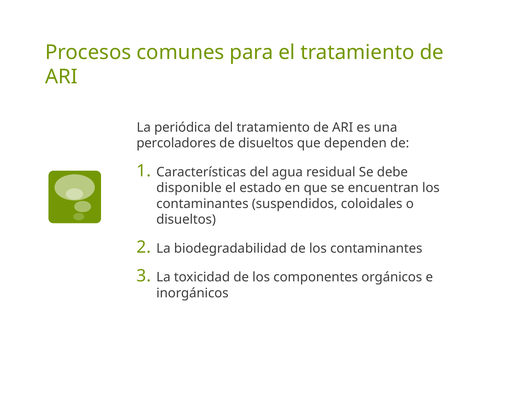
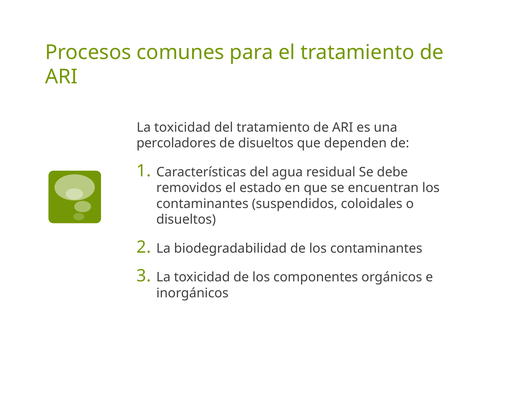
periódica at (183, 128): periódica -> toxicidad
disponible: disponible -> removidos
